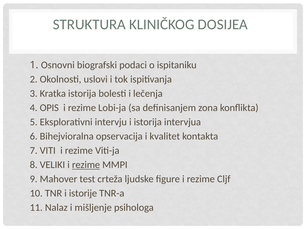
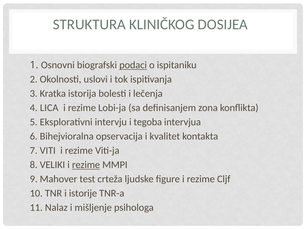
podaci underline: none -> present
OPIS: OPIS -> LICA
i istorija: istorija -> tegoba
